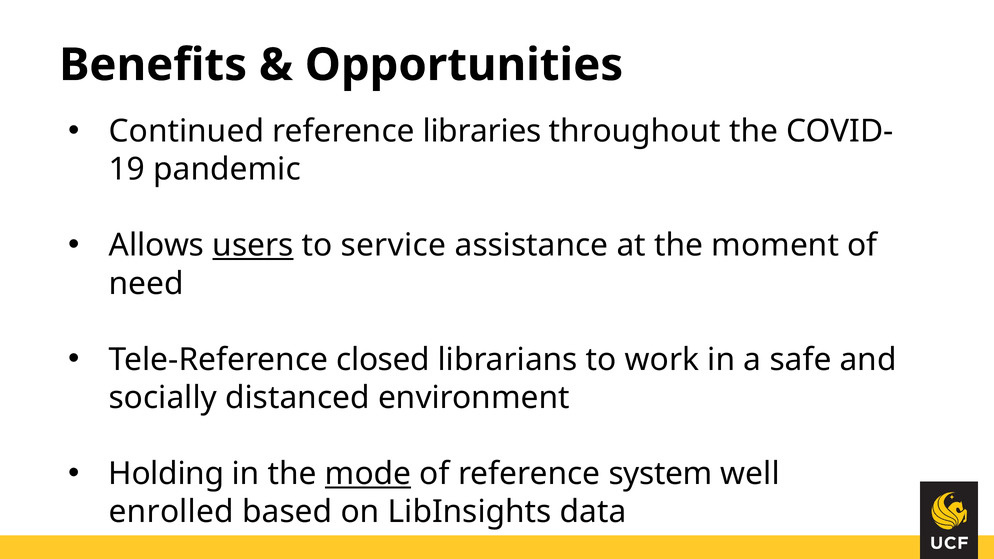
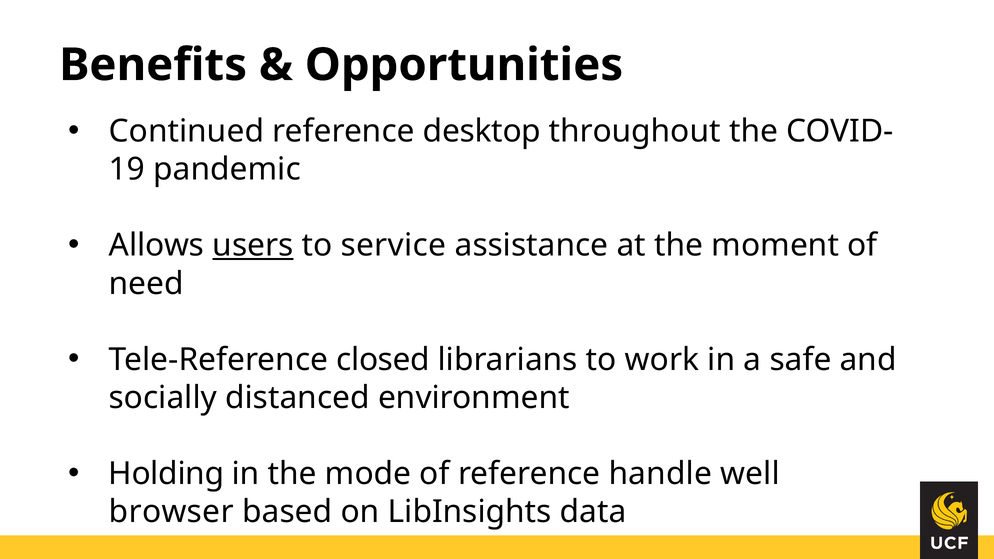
libraries: libraries -> desktop
mode underline: present -> none
system: system -> handle
enrolled: enrolled -> browser
